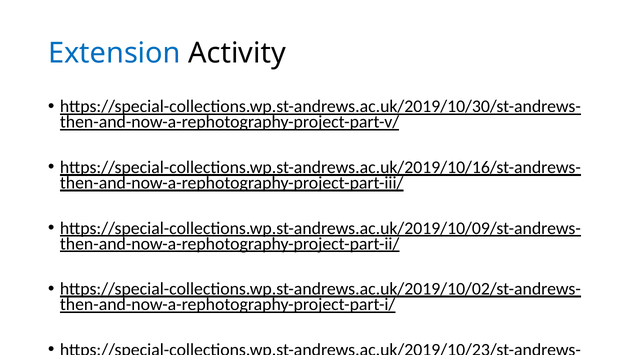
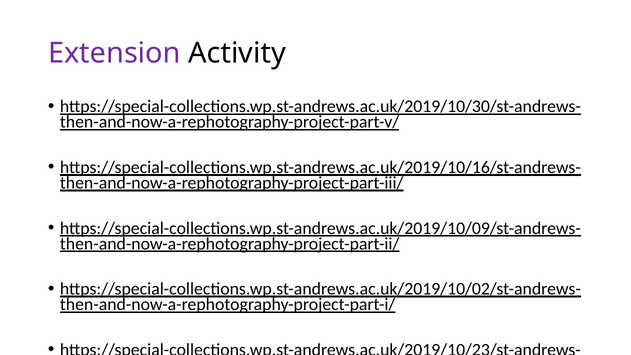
Extension colour: blue -> purple
